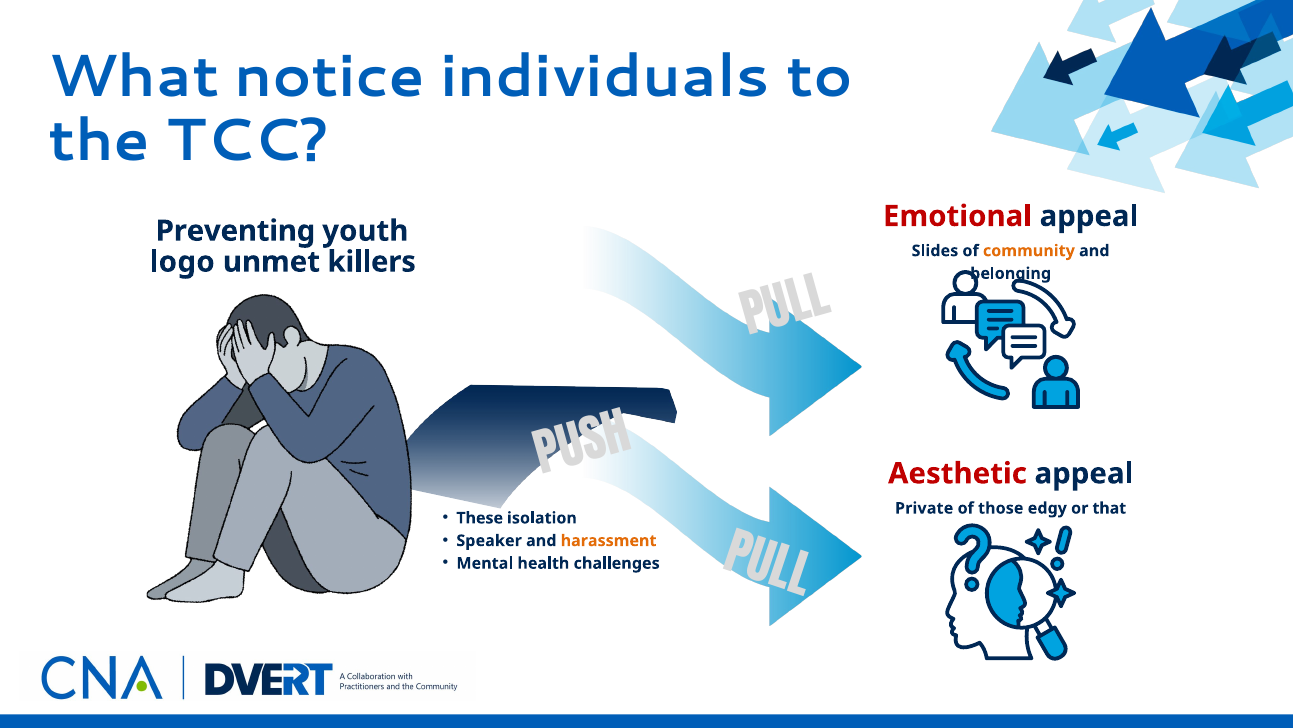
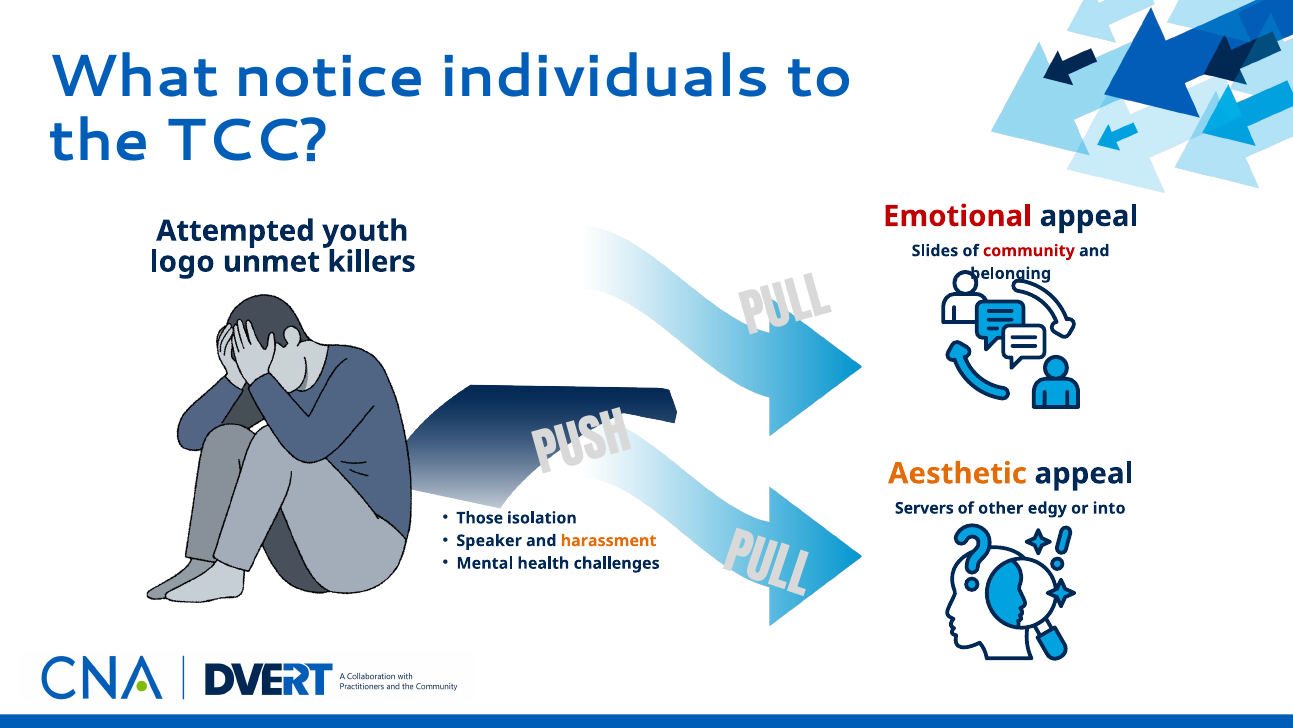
Preventing: Preventing -> Attempted
community colour: orange -> red
Aesthetic colour: red -> orange
Private: Private -> Servers
those: those -> other
that: that -> into
These: These -> Those
